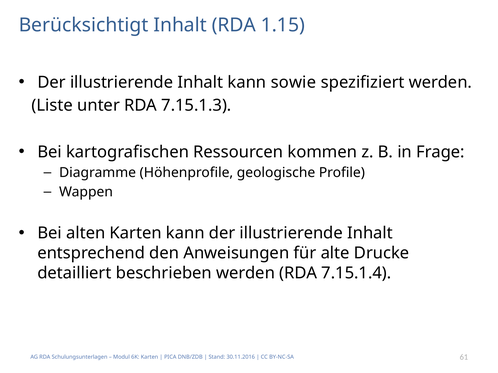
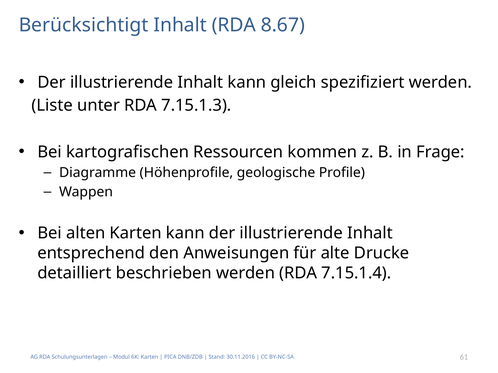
1.15: 1.15 -> 8.67
sowie: sowie -> gleich
